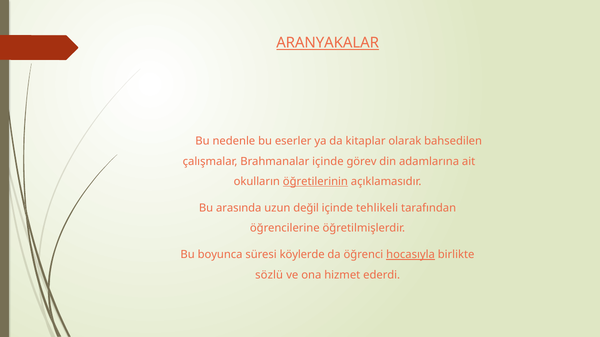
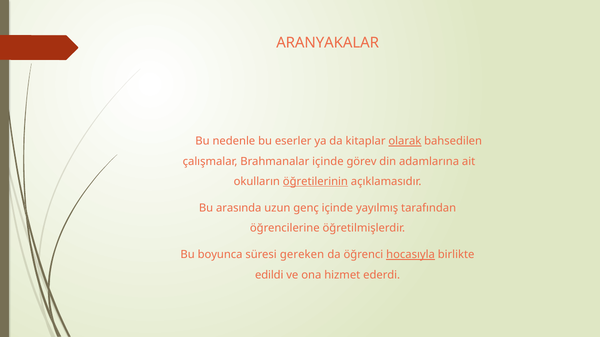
ARANYAKALAR underline: present -> none
olarak underline: none -> present
değil: değil -> genç
tehlikeli: tehlikeli -> yayılmış
köylerde: köylerde -> gereken
sözlü: sözlü -> edildi
